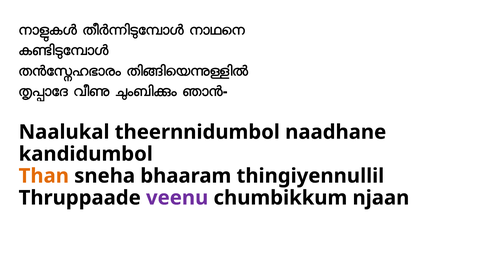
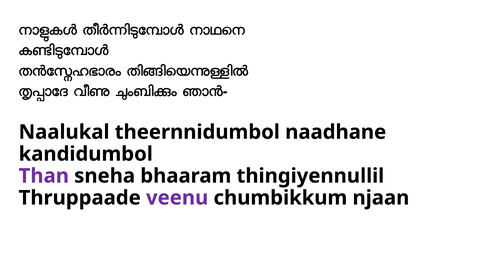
Than colour: orange -> purple
